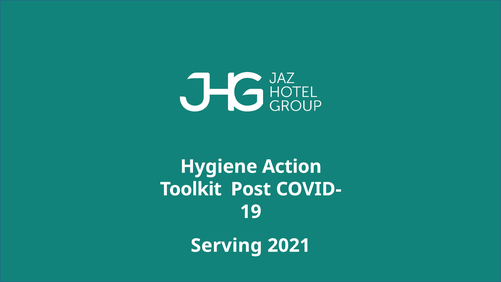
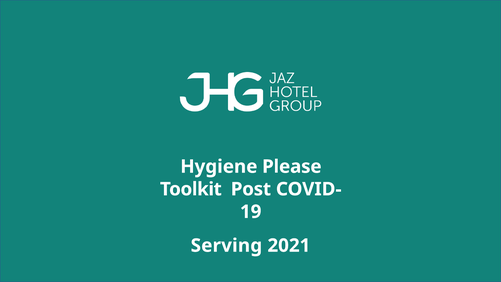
Action: Action -> Please
